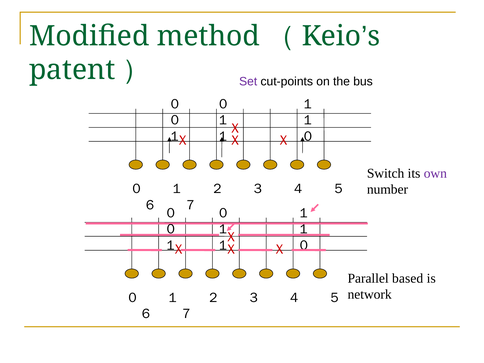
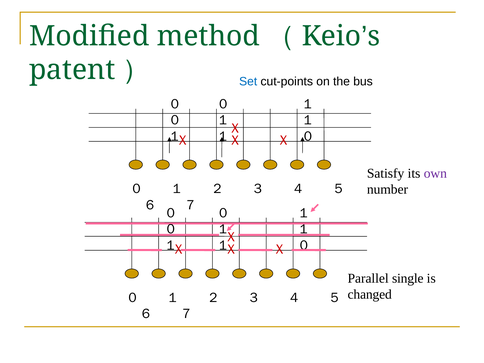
Set colour: purple -> blue
Switch: Switch -> Satisfy
based: based -> single
network: network -> changed
